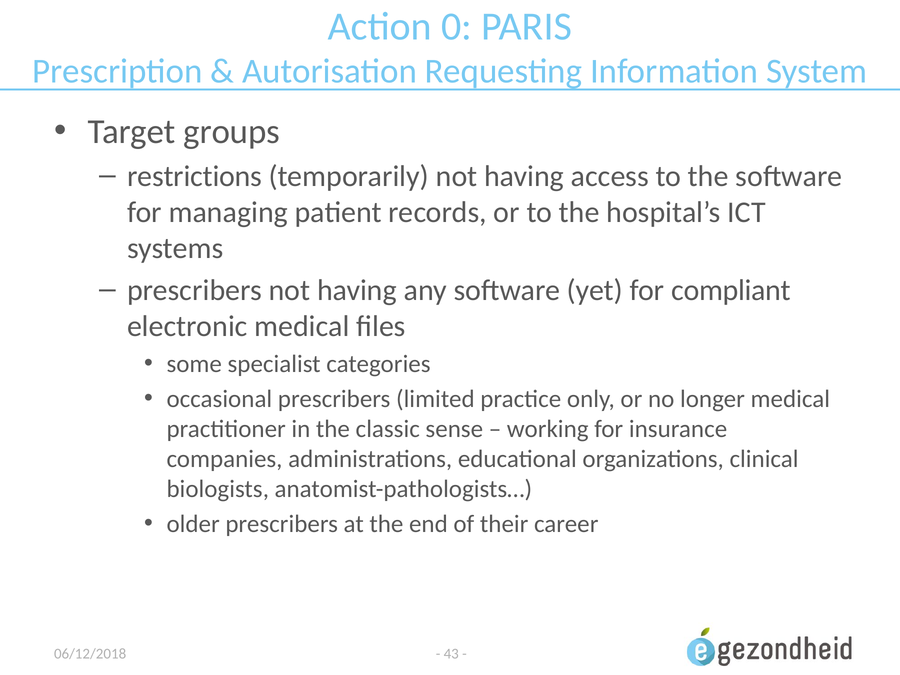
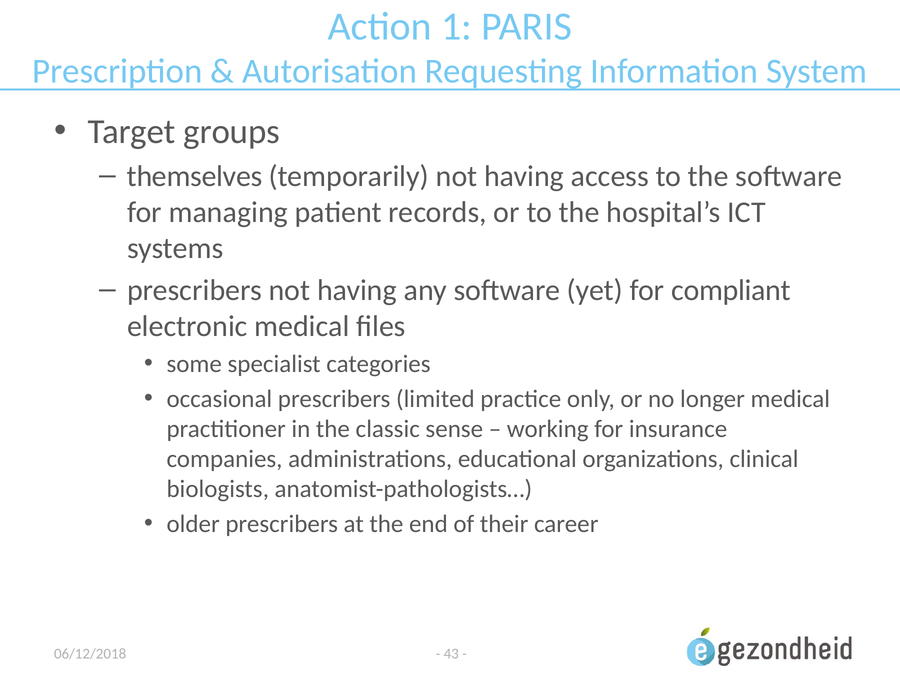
0: 0 -> 1
restrictions: restrictions -> themselves
